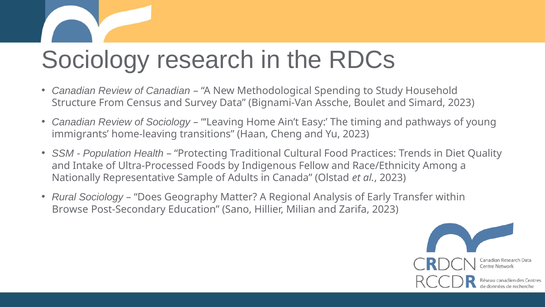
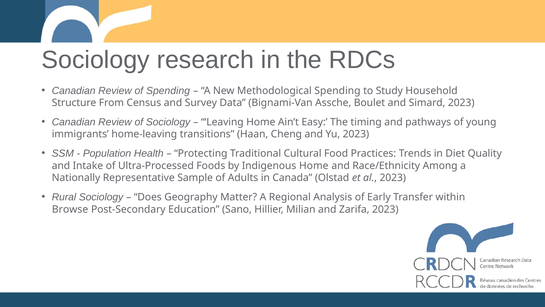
of Canadian: Canadian -> Spending
Indigenous Fellow: Fellow -> Home
